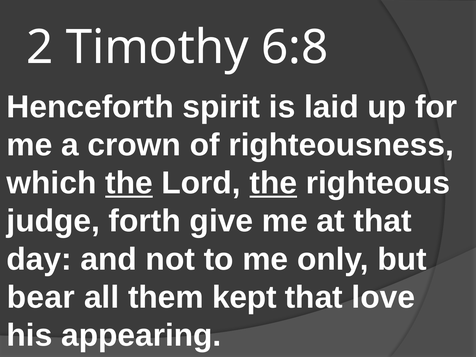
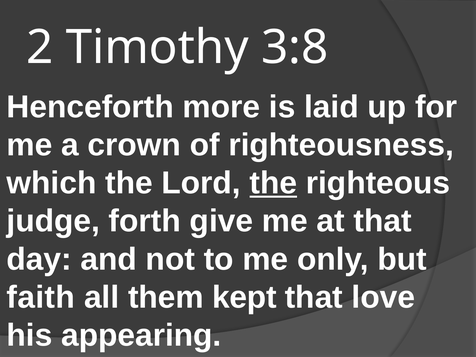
6:8: 6:8 -> 3:8
spirit: spirit -> more
the at (129, 183) underline: present -> none
bear: bear -> faith
